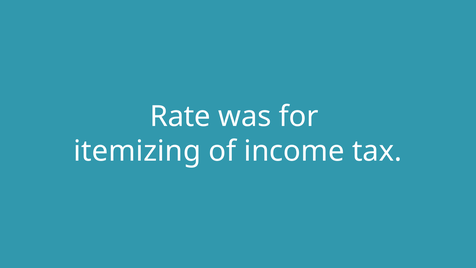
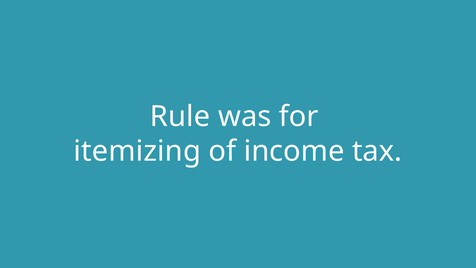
Rate: Rate -> Rule
